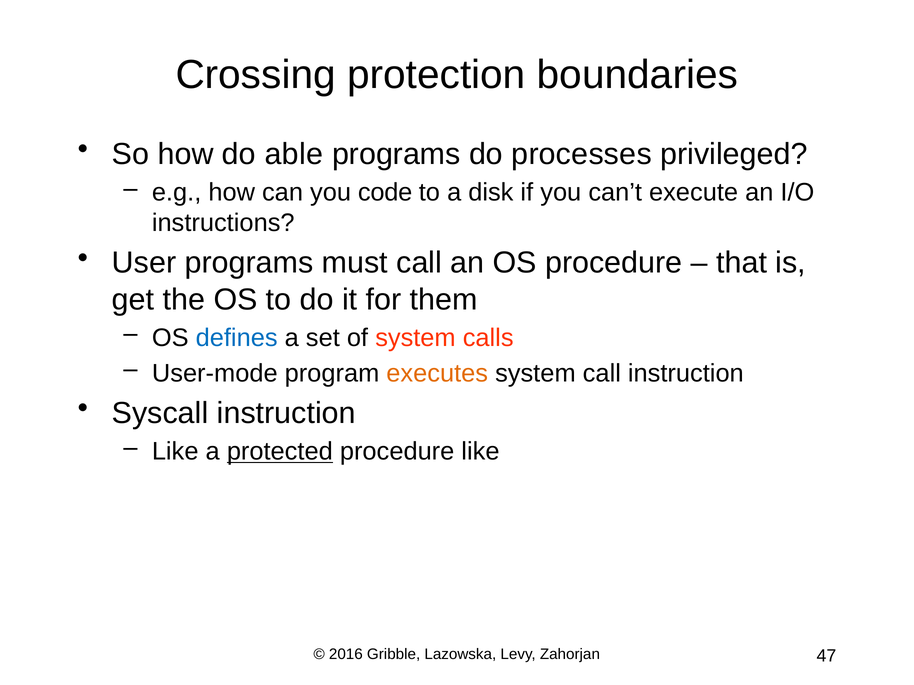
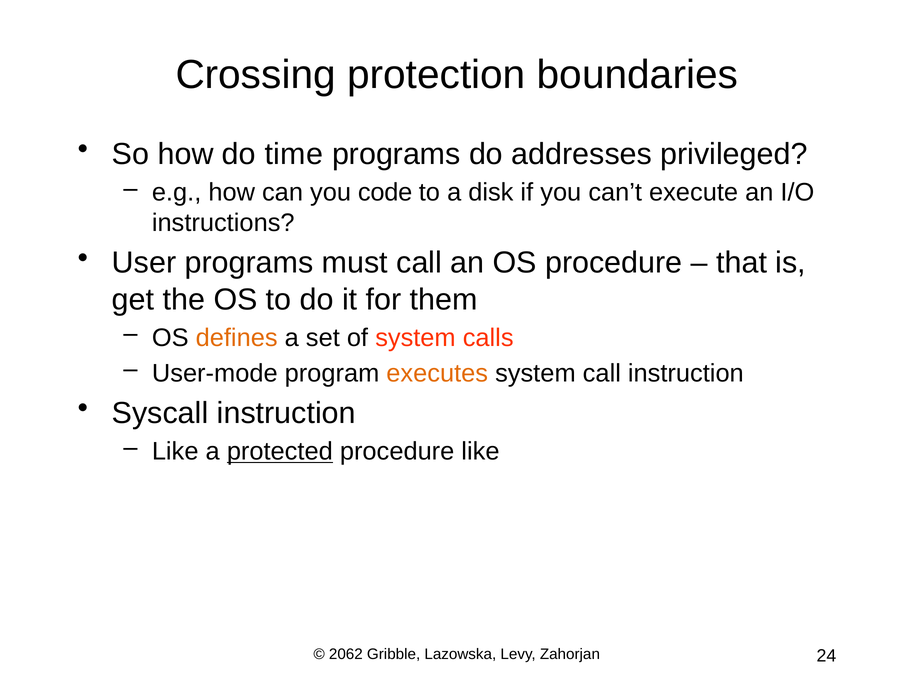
able: able -> time
processes: processes -> addresses
defines colour: blue -> orange
2016: 2016 -> 2062
47: 47 -> 24
